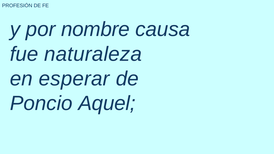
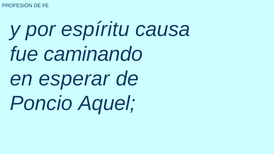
nombre: nombre -> espíritu
naturaleza: naturaleza -> caminando
